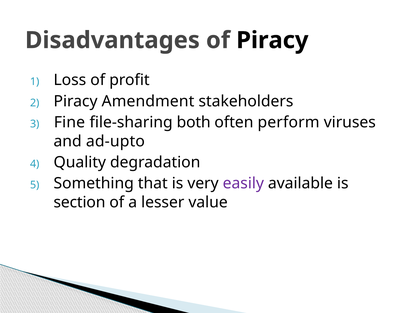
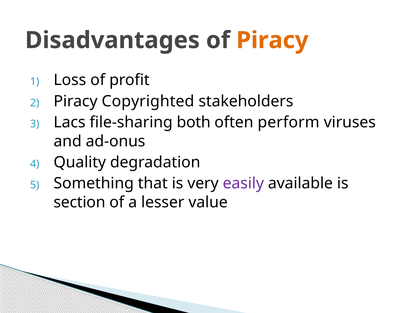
Piracy at (272, 40) colour: black -> orange
Amendment: Amendment -> Copyrighted
Fine: Fine -> Lacs
ad-upto: ad-upto -> ad-onus
